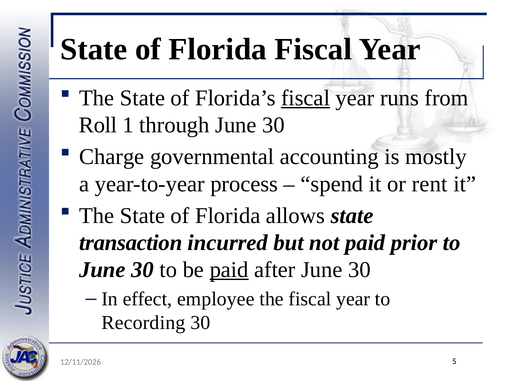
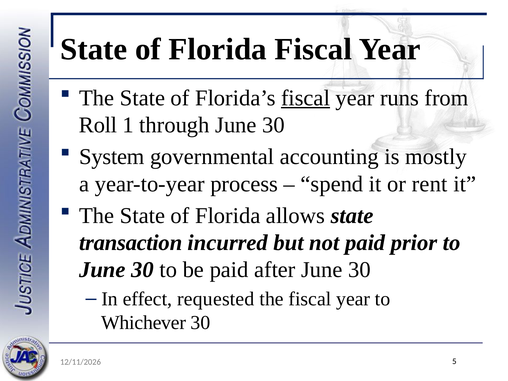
Charge: Charge -> System
paid at (229, 270) underline: present -> none
employee: employee -> requested
Recording: Recording -> Whichever
